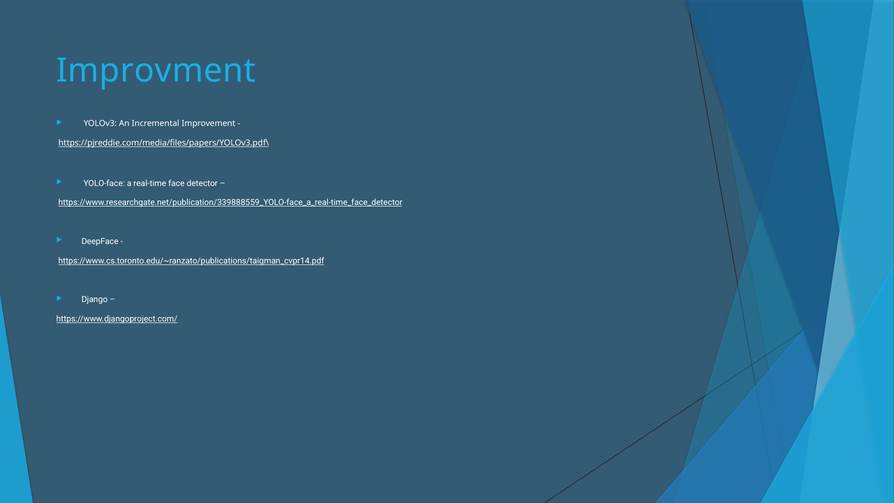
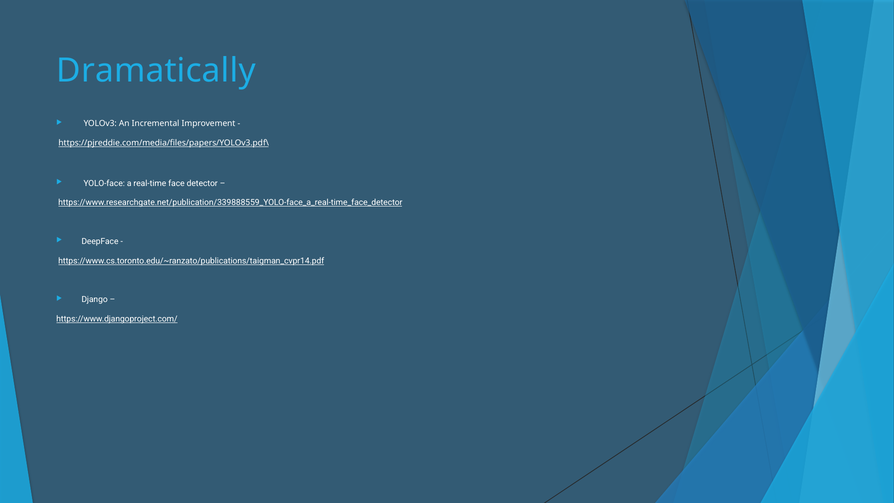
Improvment: Improvment -> Dramatically
